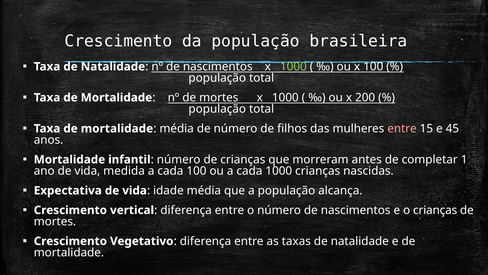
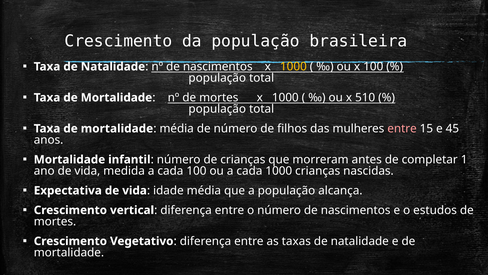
1000 at (293, 67) colour: light green -> yellow
200: 200 -> 510
o crianças: crianças -> estudos
